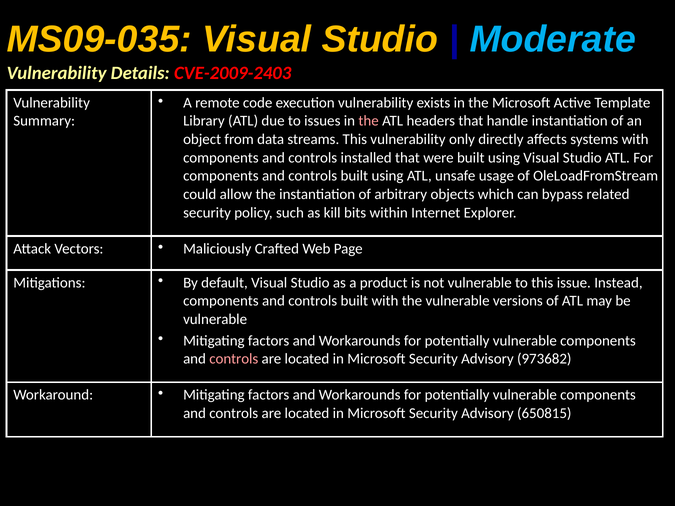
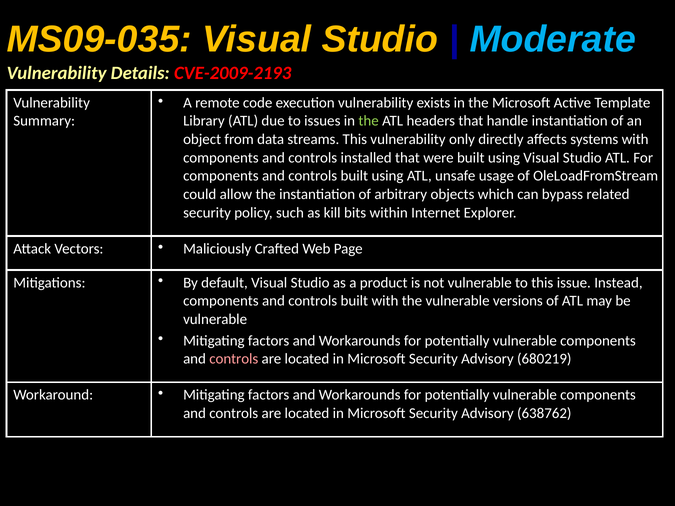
CVE-2009-2403: CVE-2009-2403 -> CVE-2009-2193
the at (369, 121) colour: pink -> light green
973682: 973682 -> 680219
650815: 650815 -> 638762
